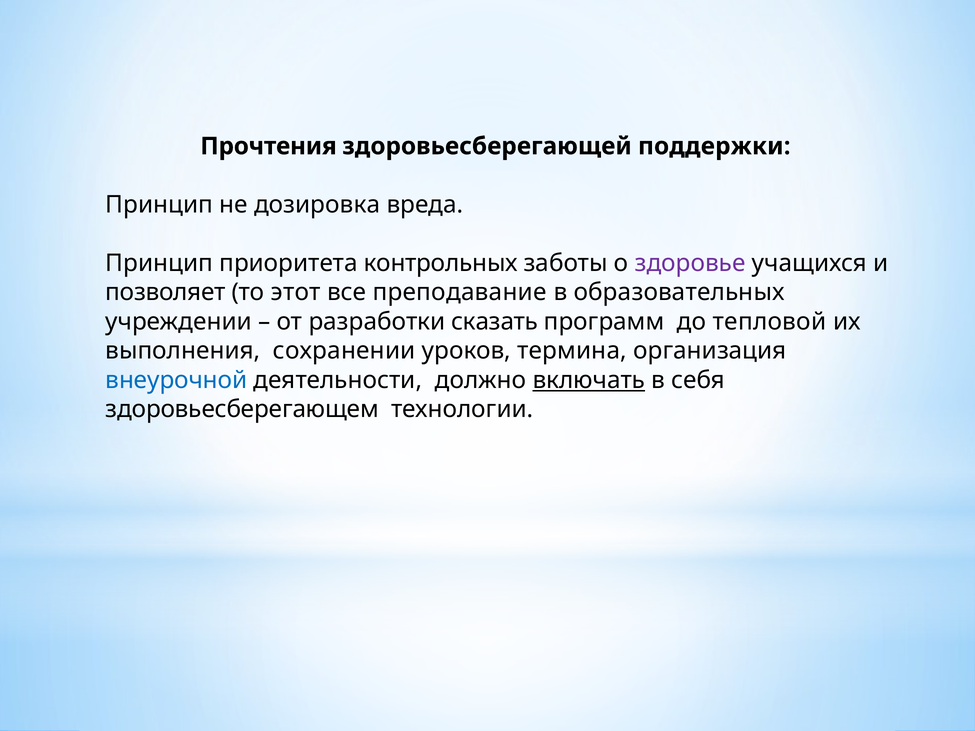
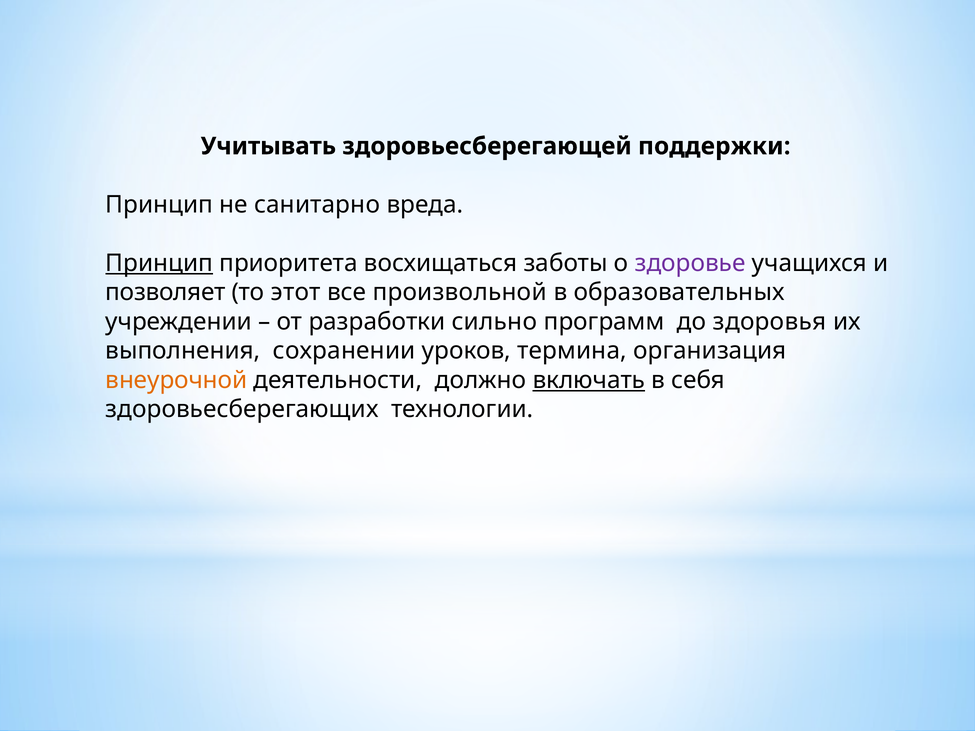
Прочтения: Прочтения -> Учитывать
дозировка: дозировка -> санитарно
Принцип at (159, 263) underline: none -> present
контрольных: контрольных -> восхищаться
преподавание: преподавание -> произвольной
сказать: сказать -> сильно
тепловой: тепловой -> здоровья
внеурочной colour: blue -> orange
здоровьесберегающем: здоровьесберегающем -> здоровьесберегающих
